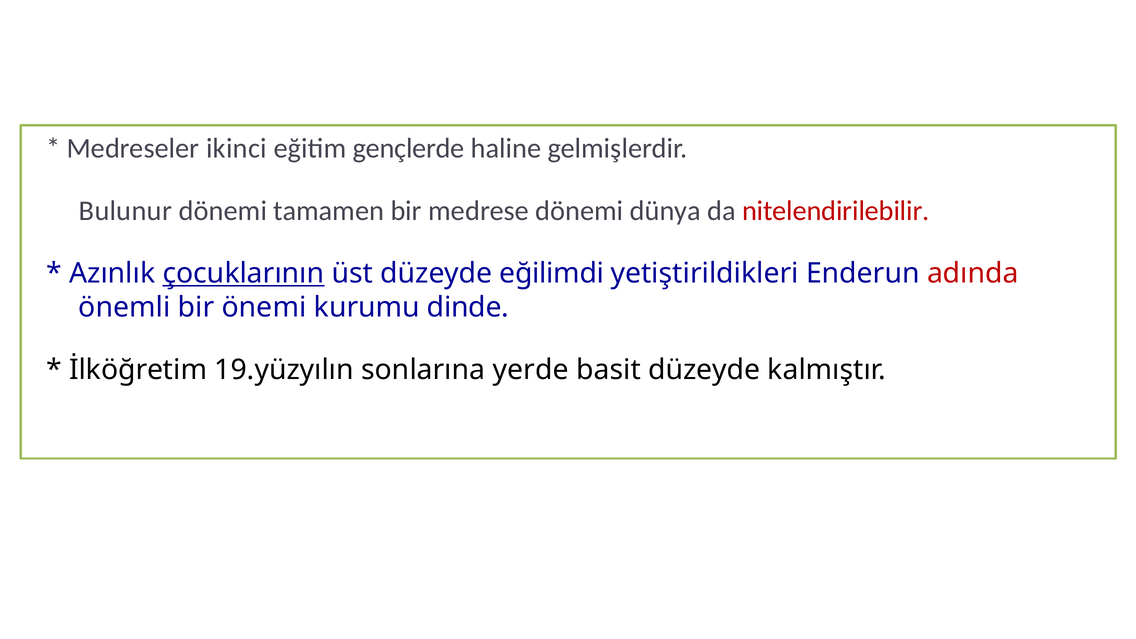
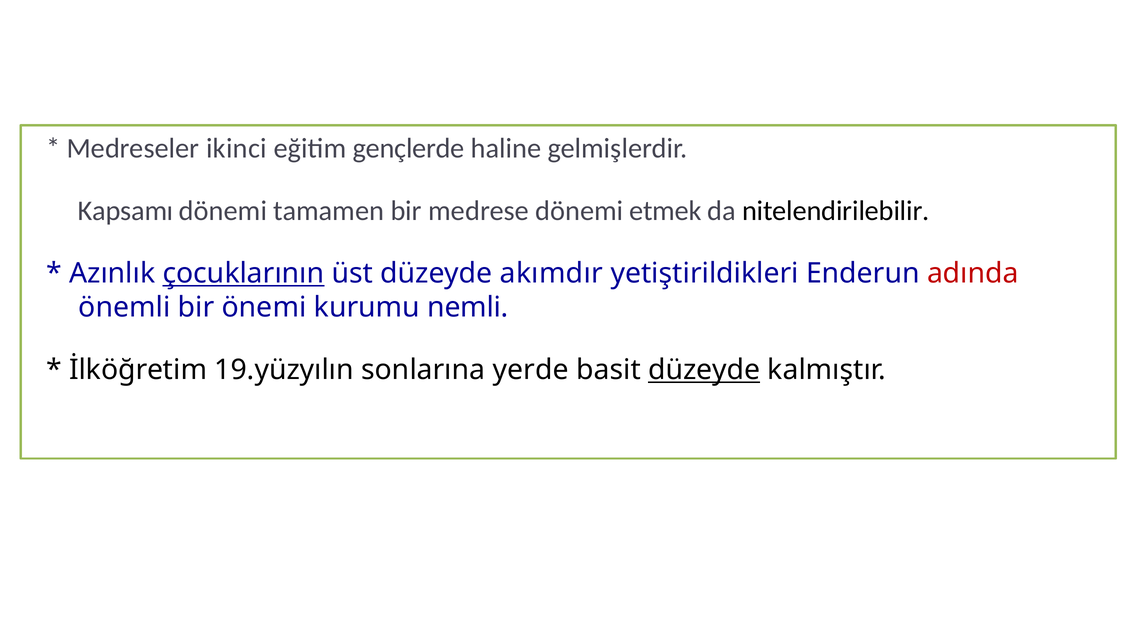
Bulunur: Bulunur -> Kapsamı
dünya: dünya -> etmek
nitelendirilebilir colour: red -> black
eğilimdi: eğilimdi -> akımdır
dinde: dinde -> nemli
düzeyde at (704, 370) underline: none -> present
